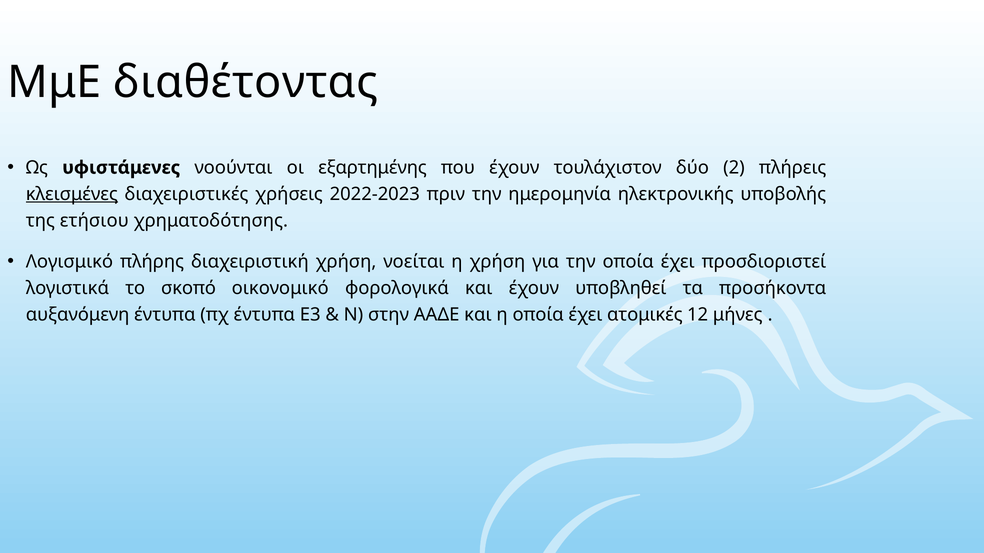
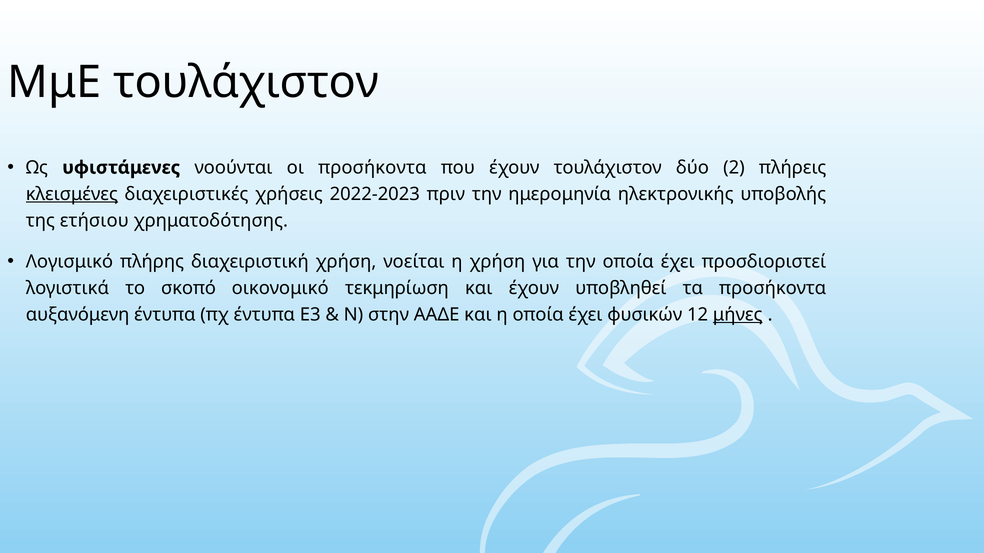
ΜμΕ διαθέτοντας: διαθέτοντας -> τουλάχιστον
οι εξαρτημένης: εξαρτημένης -> προσήκοντα
φορολογικά: φορολογικά -> τεκμηρίωση
ατομικές: ατομικές -> φυσικών
μήνες underline: none -> present
